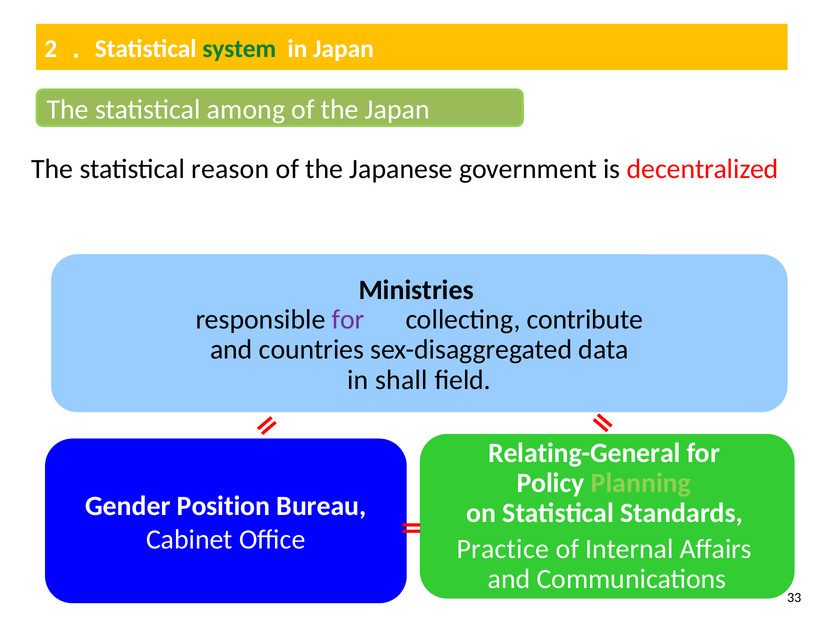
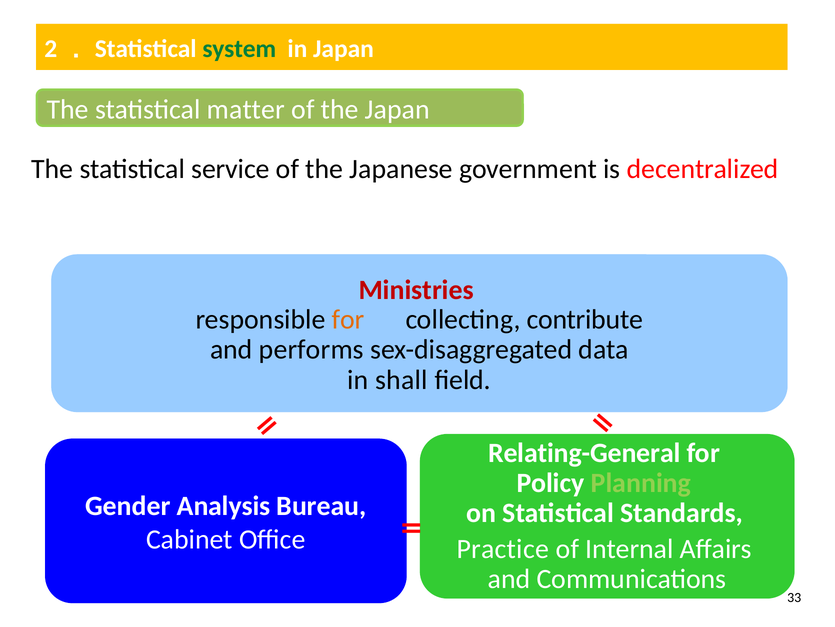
among: among -> matter
reason: reason -> service
Ministries colour: black -> red
for at (348, 319) colour: purple -> orange
countries: countries -> performs
Position: Position -> Analysis
